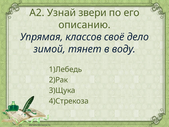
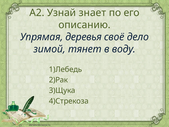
звери: звери -> знает
классов: классов -> деревья
